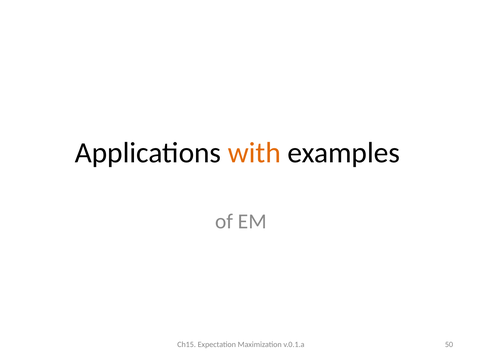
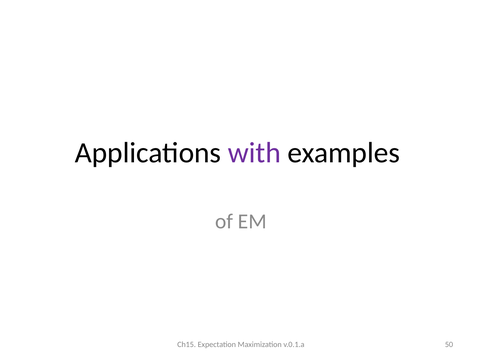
with colour: orange -> purple
